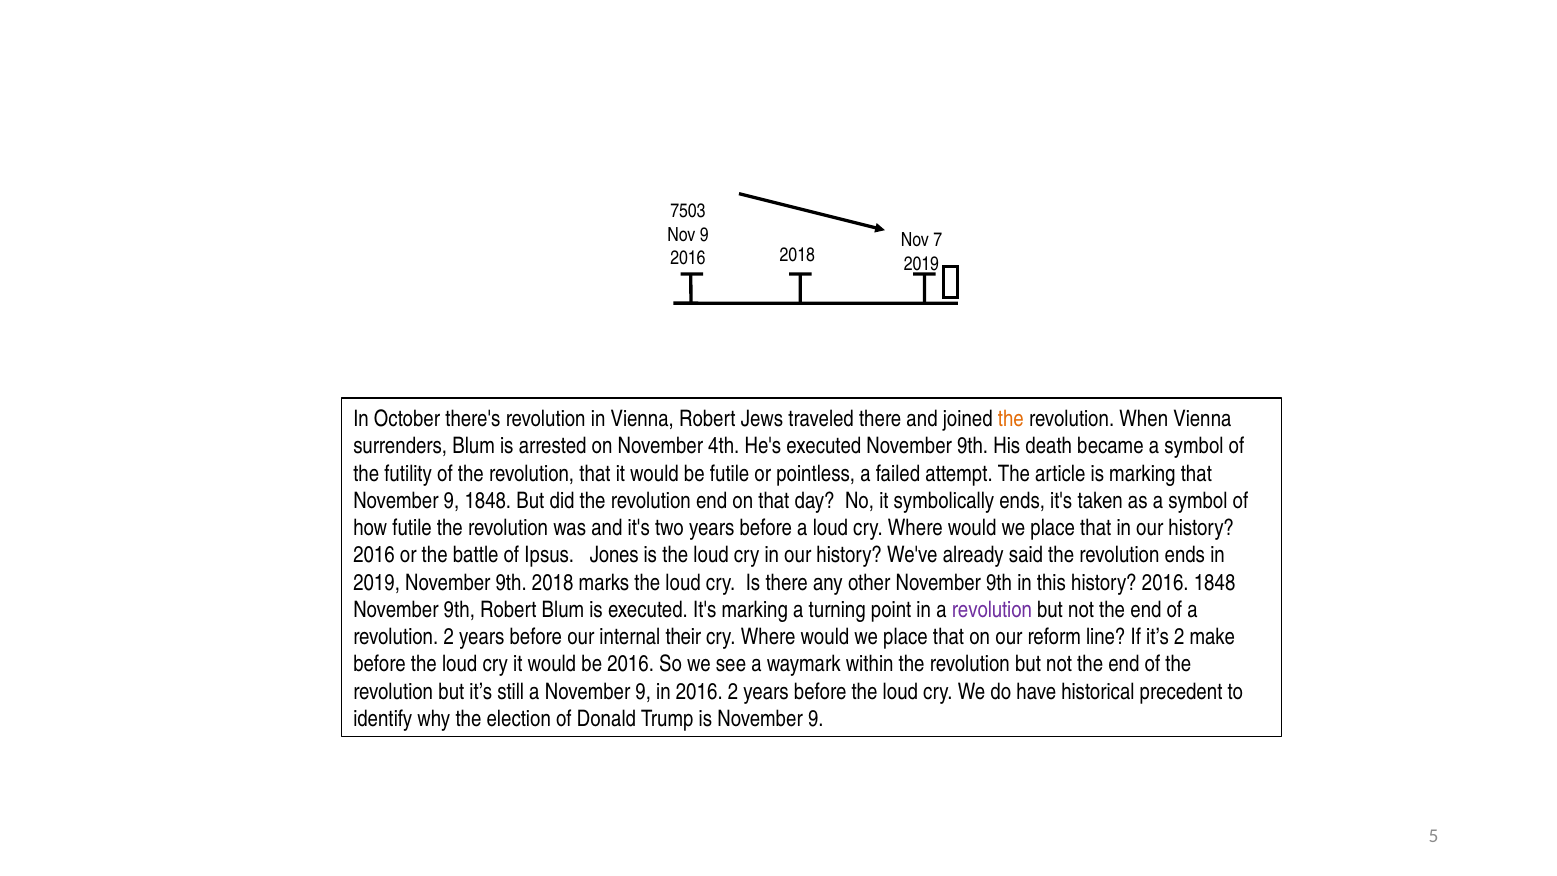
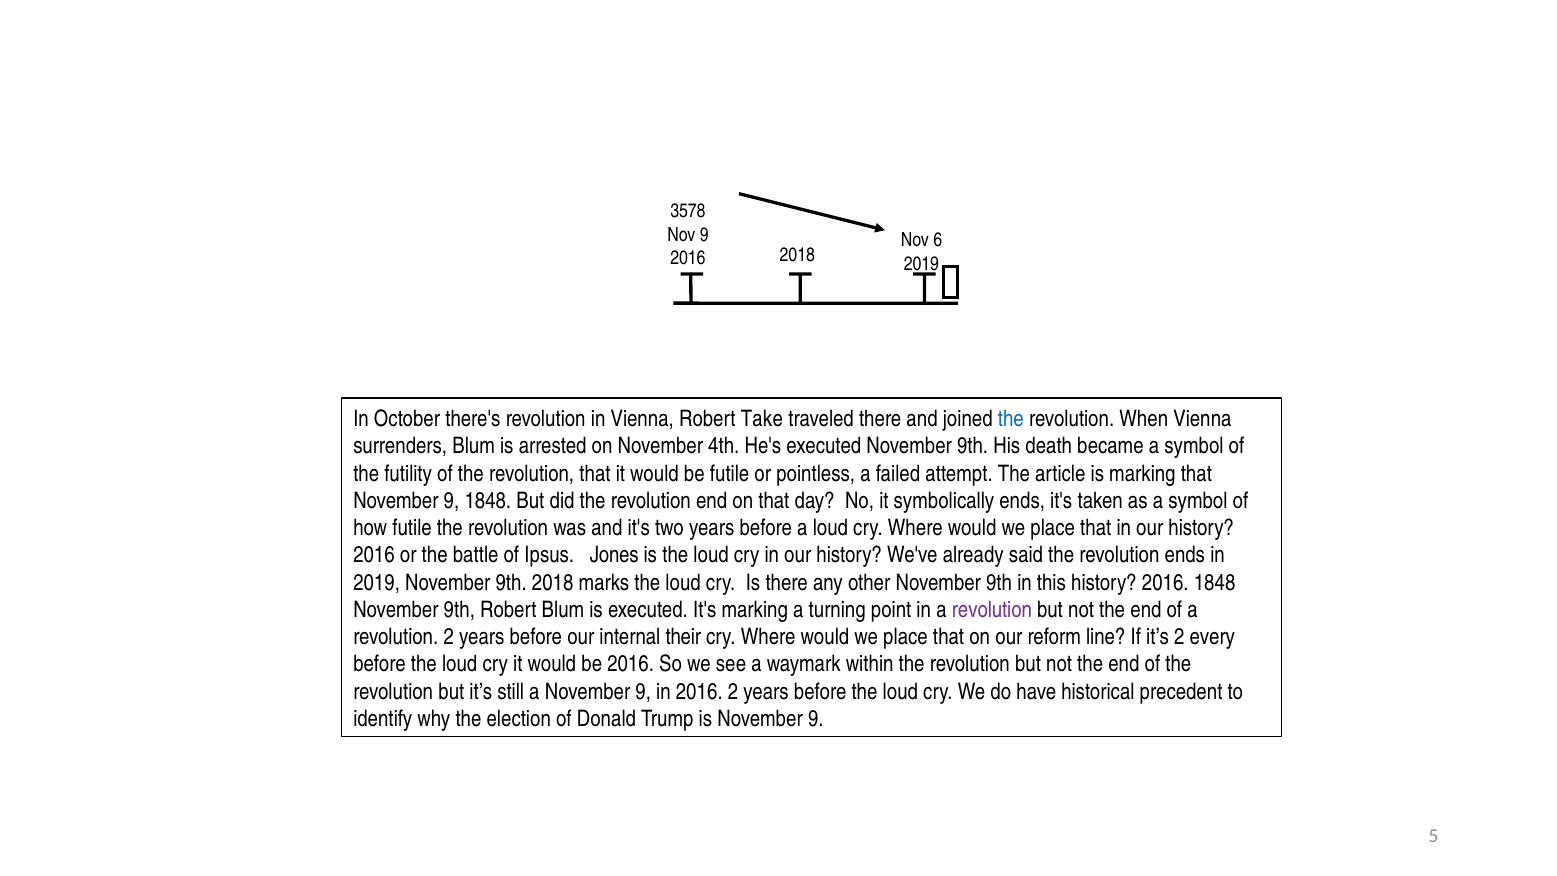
7503: 7503 -> 3578
7: 7 -> 6
Jews: Jews -> Take
the at (1011, 419) colour: orange -> blue
make: make -> every
